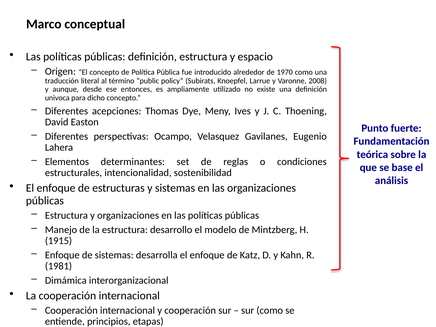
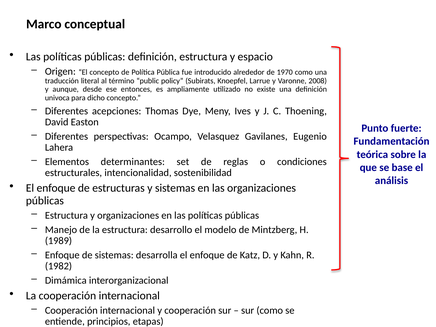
1915: 1915 -> 1989
1981: 1981 -> 1982
